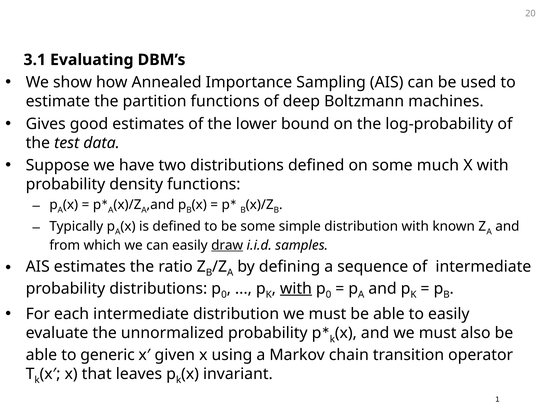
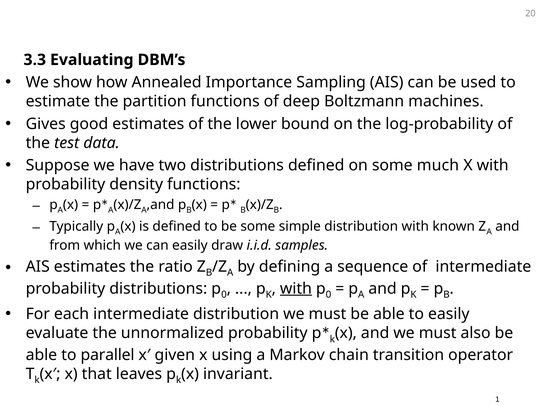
3.1: 3.1 -> 3.3
draw underline: present -> none
generic: generic -> parallel
